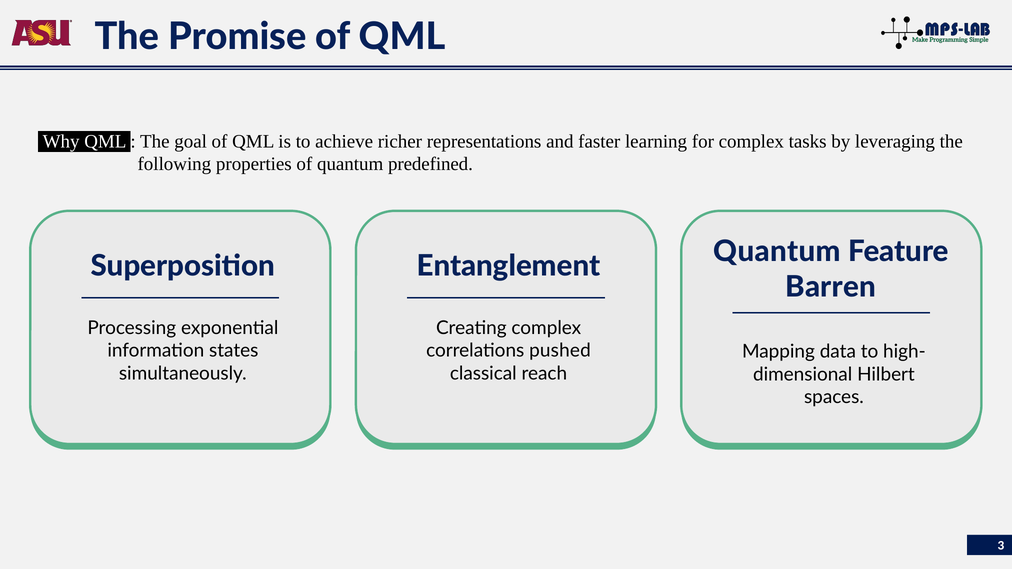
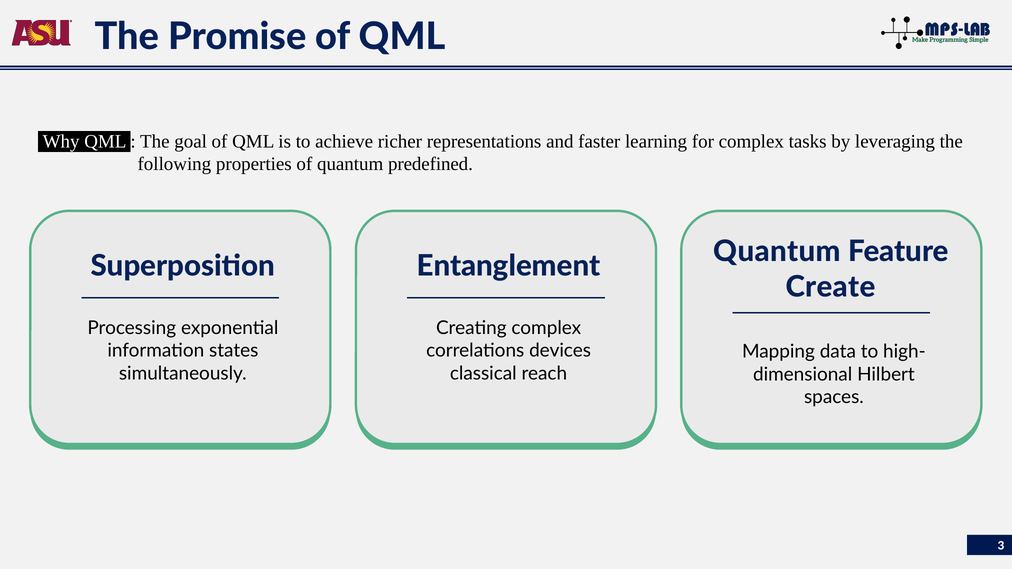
Barren: Barren -> Create
pushed: pushed -> devices
